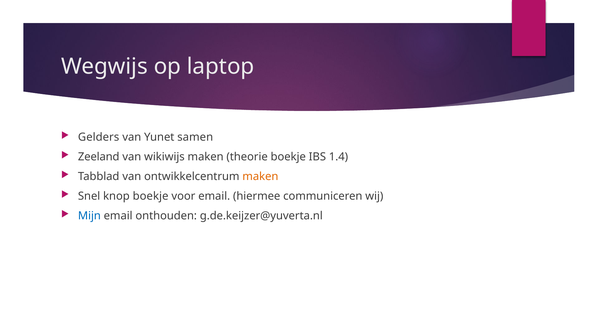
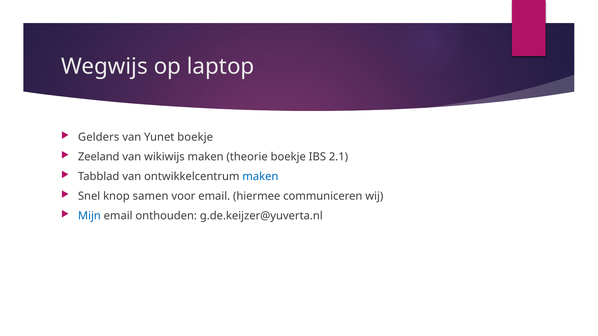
Yunet samen: samen -> boekje
1.4: 1.4 -> 2.1
maken at (260, 177) colour: orange -> blue
knop boekje: boekje -> samen
